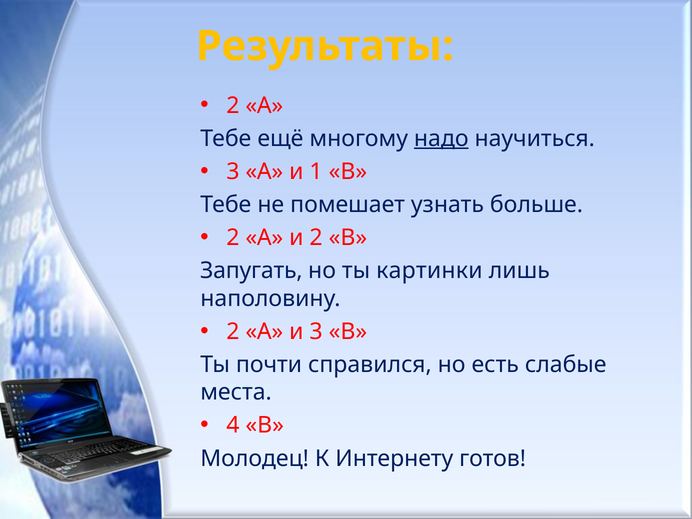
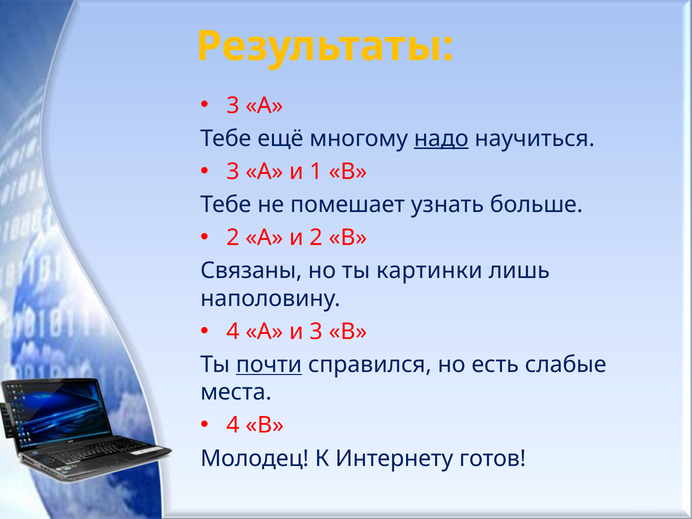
2 at (233, 105): 2 -> 3
Запугать: Запугать -> Связаны
2 at (233, 332): 2 -> 4
почти underline: none -> present
